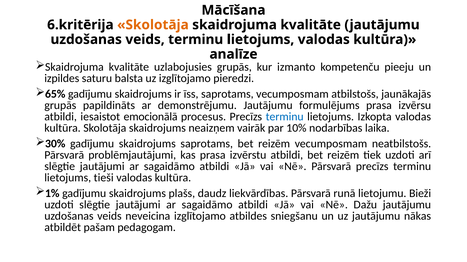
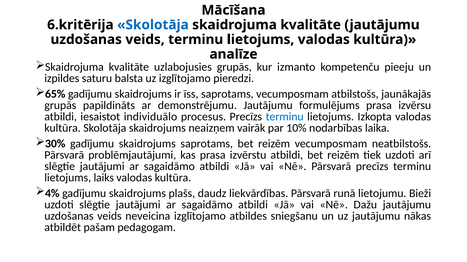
Skolotāja at (153, 25) colour: orange -> blue
emocionālā: emocionālā -> individuālo
tieši: tieši -> laiks
1%: 1% -> 4%
